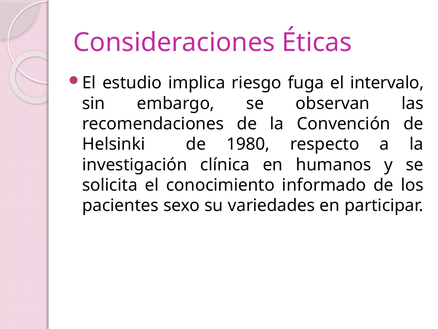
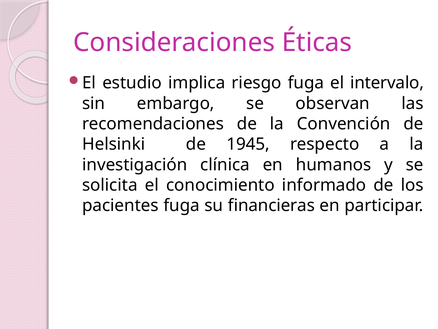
1980: 1980 -> 1945
pacientes sexo: sexo -> fuga
variedades: variedades -> financieras
